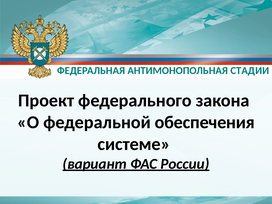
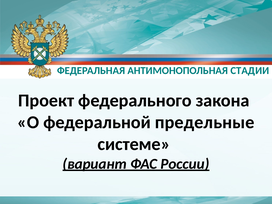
обеспечения: обеспечения -> предельные
